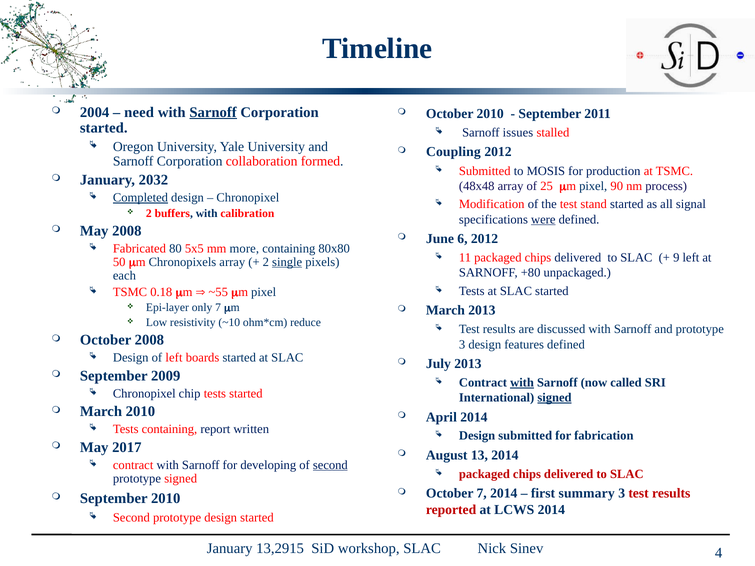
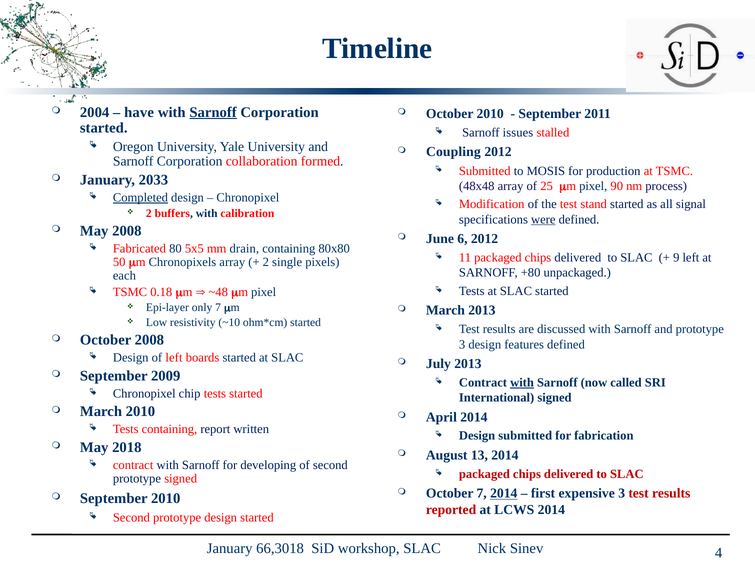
need: need -> have
2032: 2032 -> 2033
more: more -> drain
single underline: present -> none
~55: ~55 -> ~48
reduce at (306, 323): reduce -> started
signed at (555, 398) underline: present -> none
2017: 2017 -> 2018
second at (330, 465) underline: present -> none
2014 at (504, 494) underline: none -> present
summary: summary -> expensive
13,2915: 13,2915 -> 66,3018
